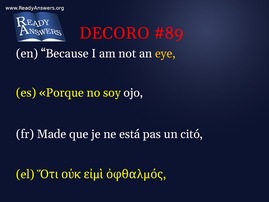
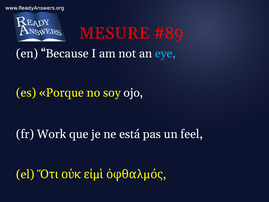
DECORO: DECORO -> MESURE
eye colour: yellow -> light blue
Made: Made -> Work
citó: citó -> feel
